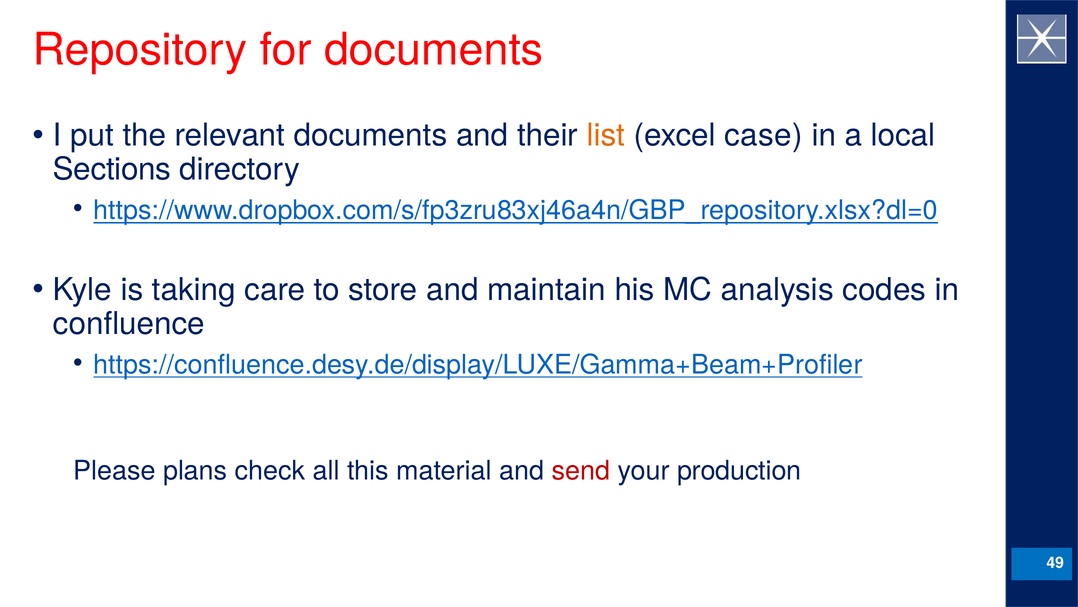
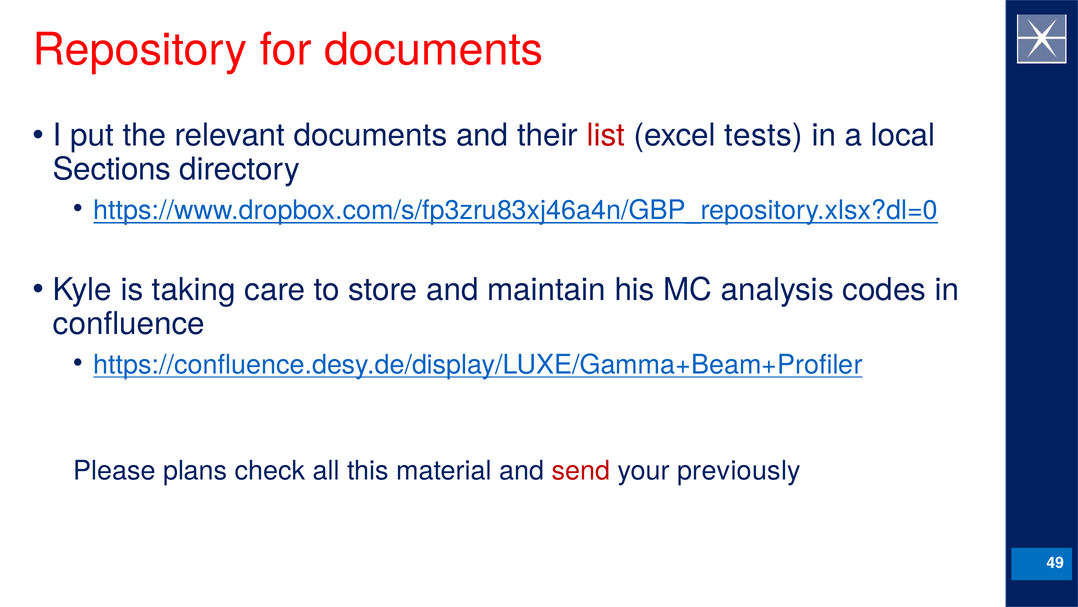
list colour: orange -> red
case: case -> tests
production: production -> previously
